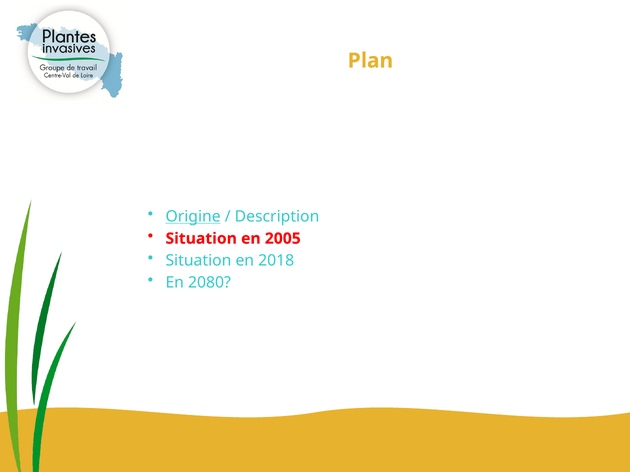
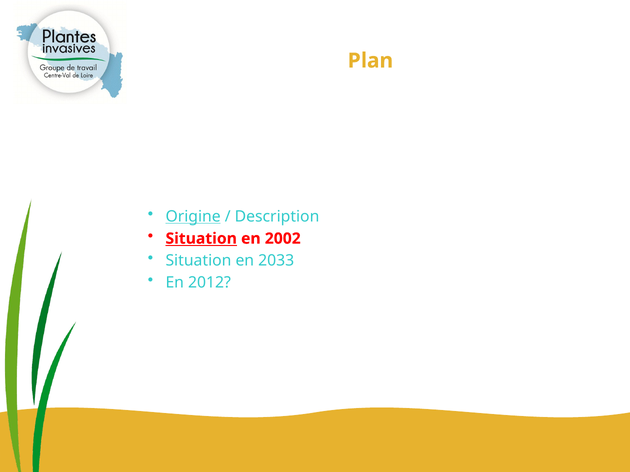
Situation at (201, 239) underline: none -> present
2005: 2005 -> 2002
2018: 2018 -> 2033
2080: 2080 -> 2012
